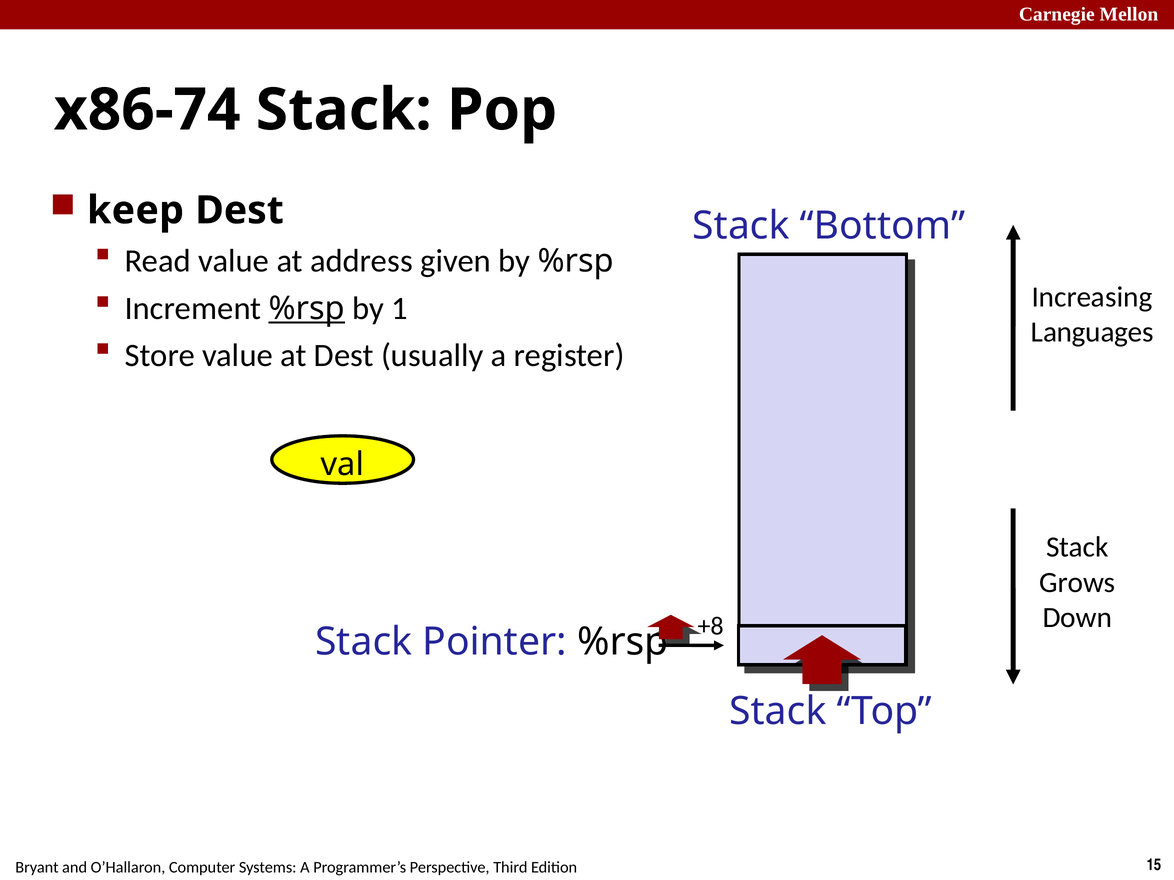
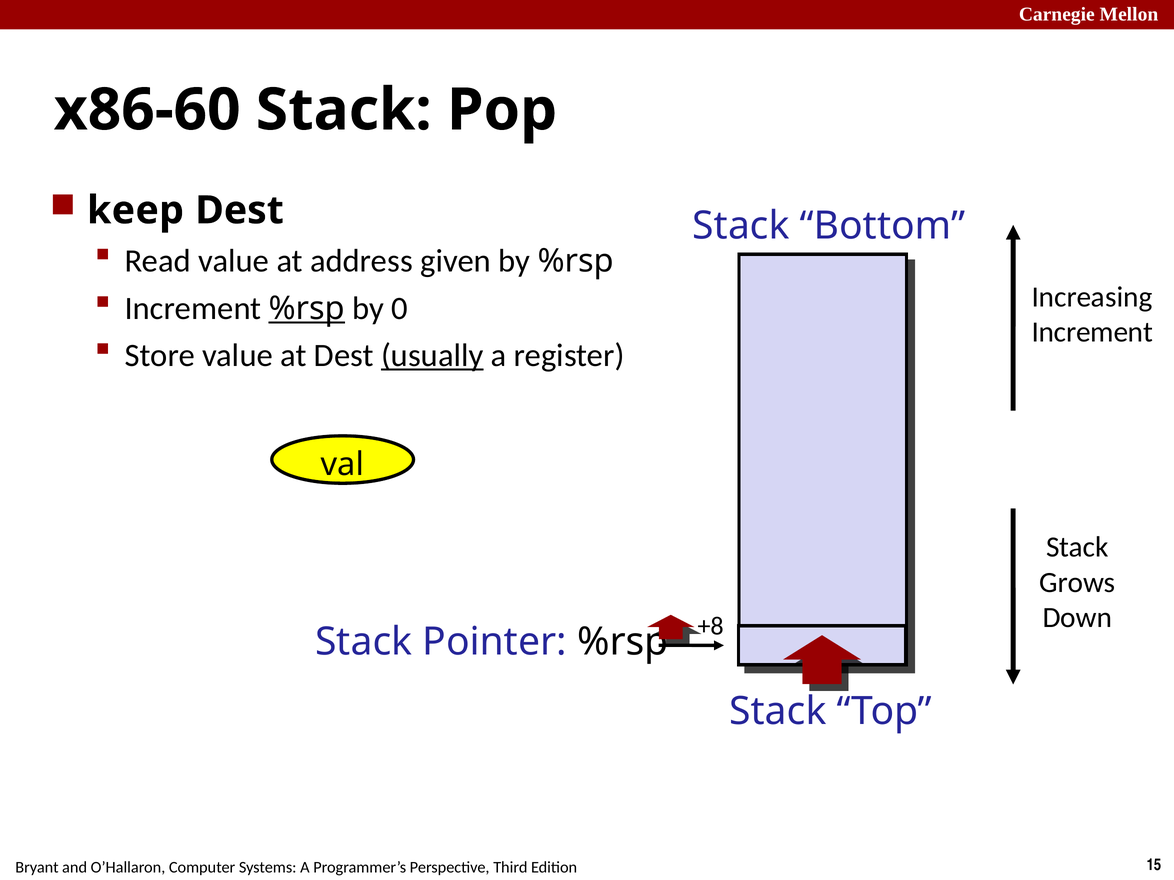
x86-74: x86-74 -> x86-60
1: 1 -> 0
Languages at (1092, 332): Languages -> Increment
usually underline: none -> present
